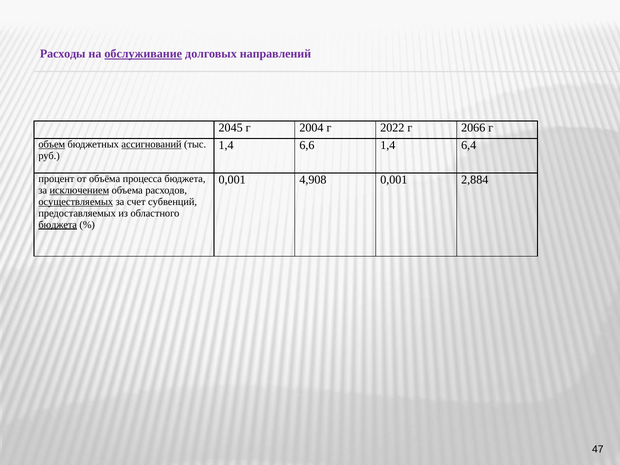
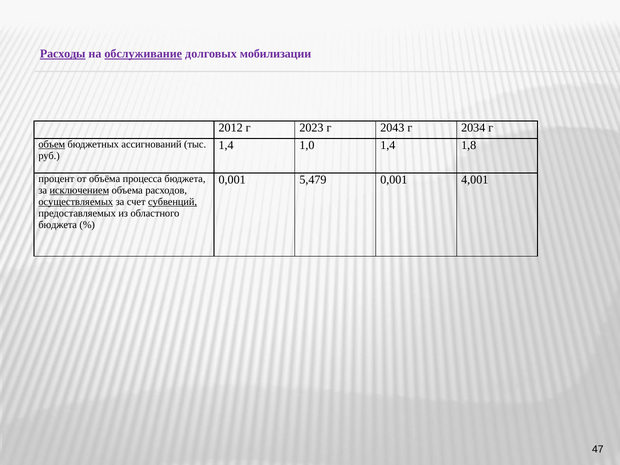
Расходы underline: none -> present
направлений: направлений -> мобилизации
2045: 2045 -> 2012
2004: 2004 -> 2023
2022: 2022 -> 2043
2066: 2066 -> 2034
ассигнований underline: present -> none
6,6: 6,6 -> 1,0
6,4: 6,4 -> 1,8
4,908: 4,908 -> 5,479
2,884: 2,884 -> 4,001
субвенций underline: none -> present
бюджета at (58, 225) underline: present -> none
